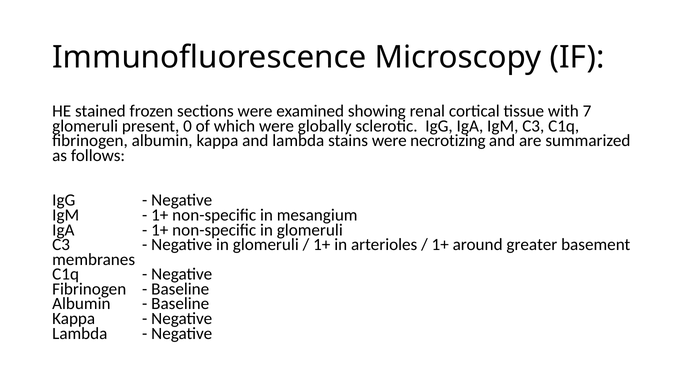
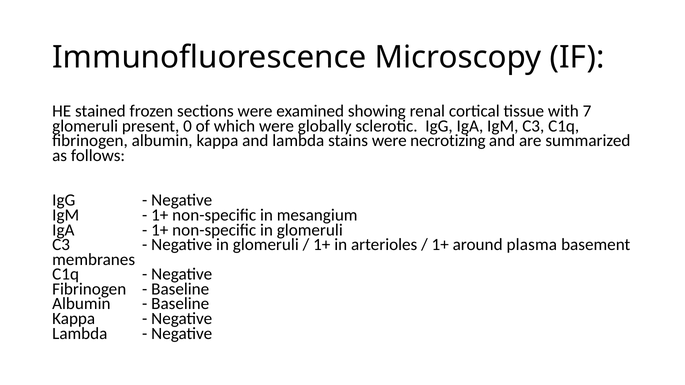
greater: greater -> plasma
